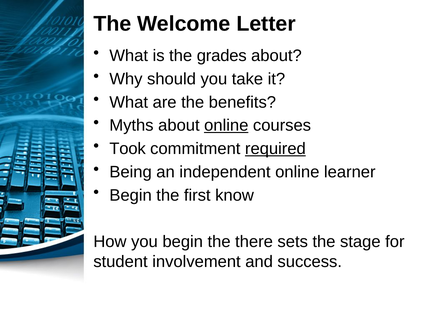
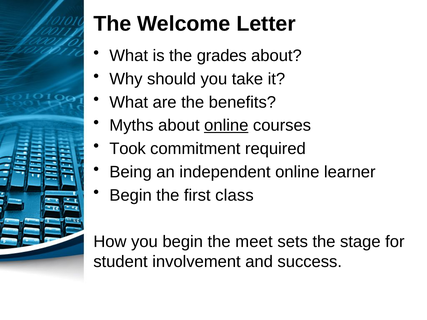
required underline: present -> none
know: know -> class
there: there -> meet
